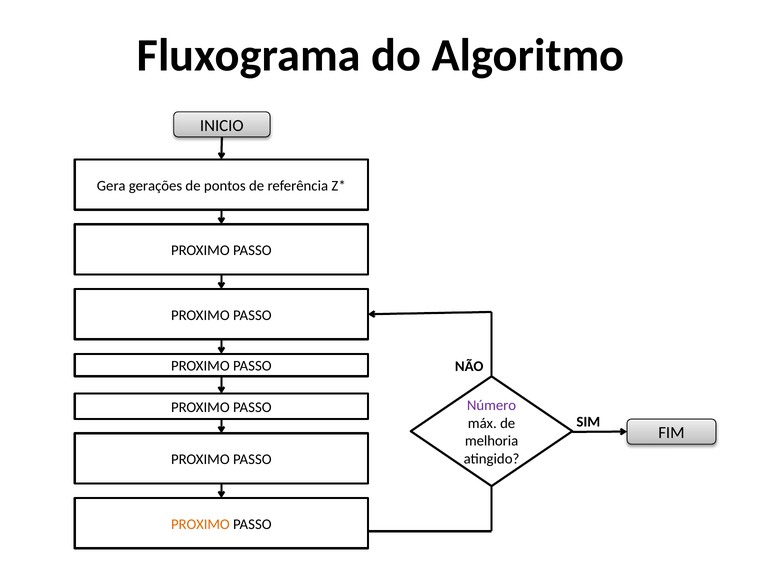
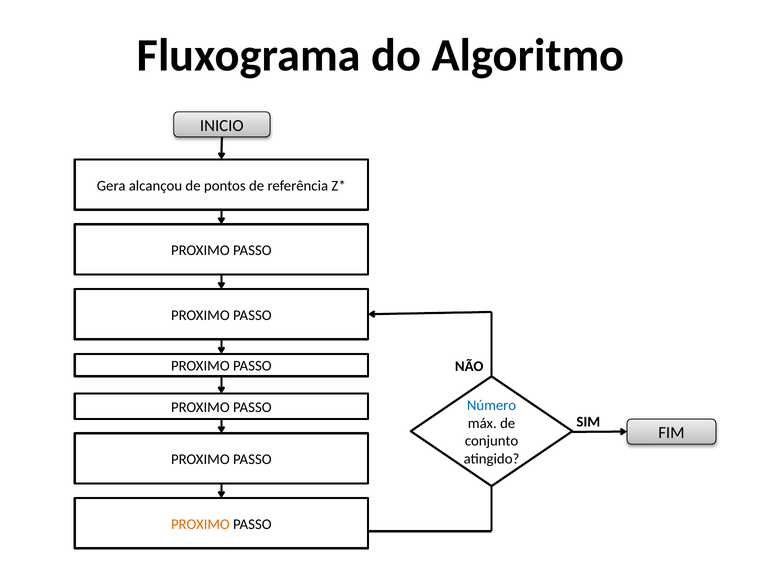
gerações: gerações -> alcançou
Número colour: purple -> blue
melhoria: melhoria -> conjunto
